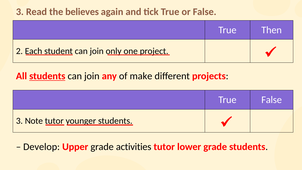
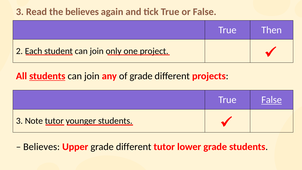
of make: make -> grade
False at (272, 100) underline: none -> present
Develop at (42, 147): Develop -> Believes
Upper grade activities: activities -> different
